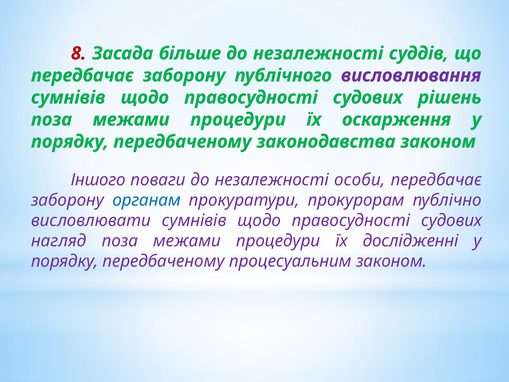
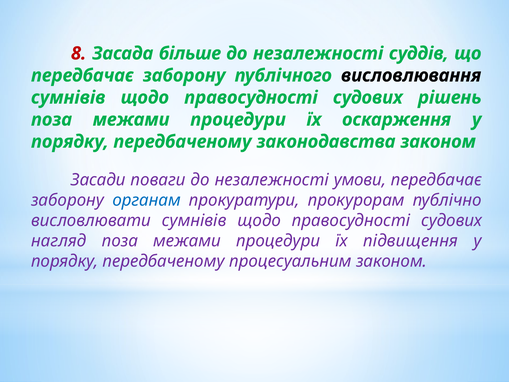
висловлювання colour: purple -> black
Іншого: Іншого -> Засади
особи: особи -> умови
дослідженні: дослідженні -> підвищення
